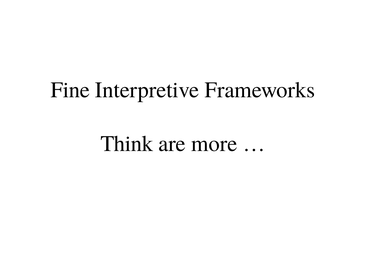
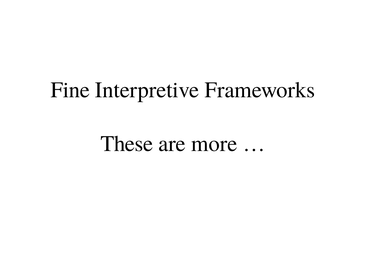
Think: Think -> These
